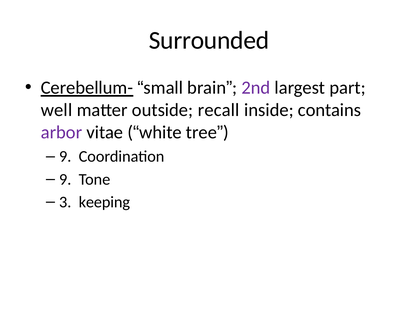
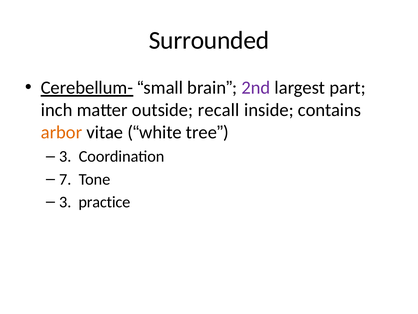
well: well -> inch
arbor colour: purple -> orange
9 at (65, 156): 9 -> 3
9 at (65, 179): 9 -> 7
keeping: keeping -> practice
